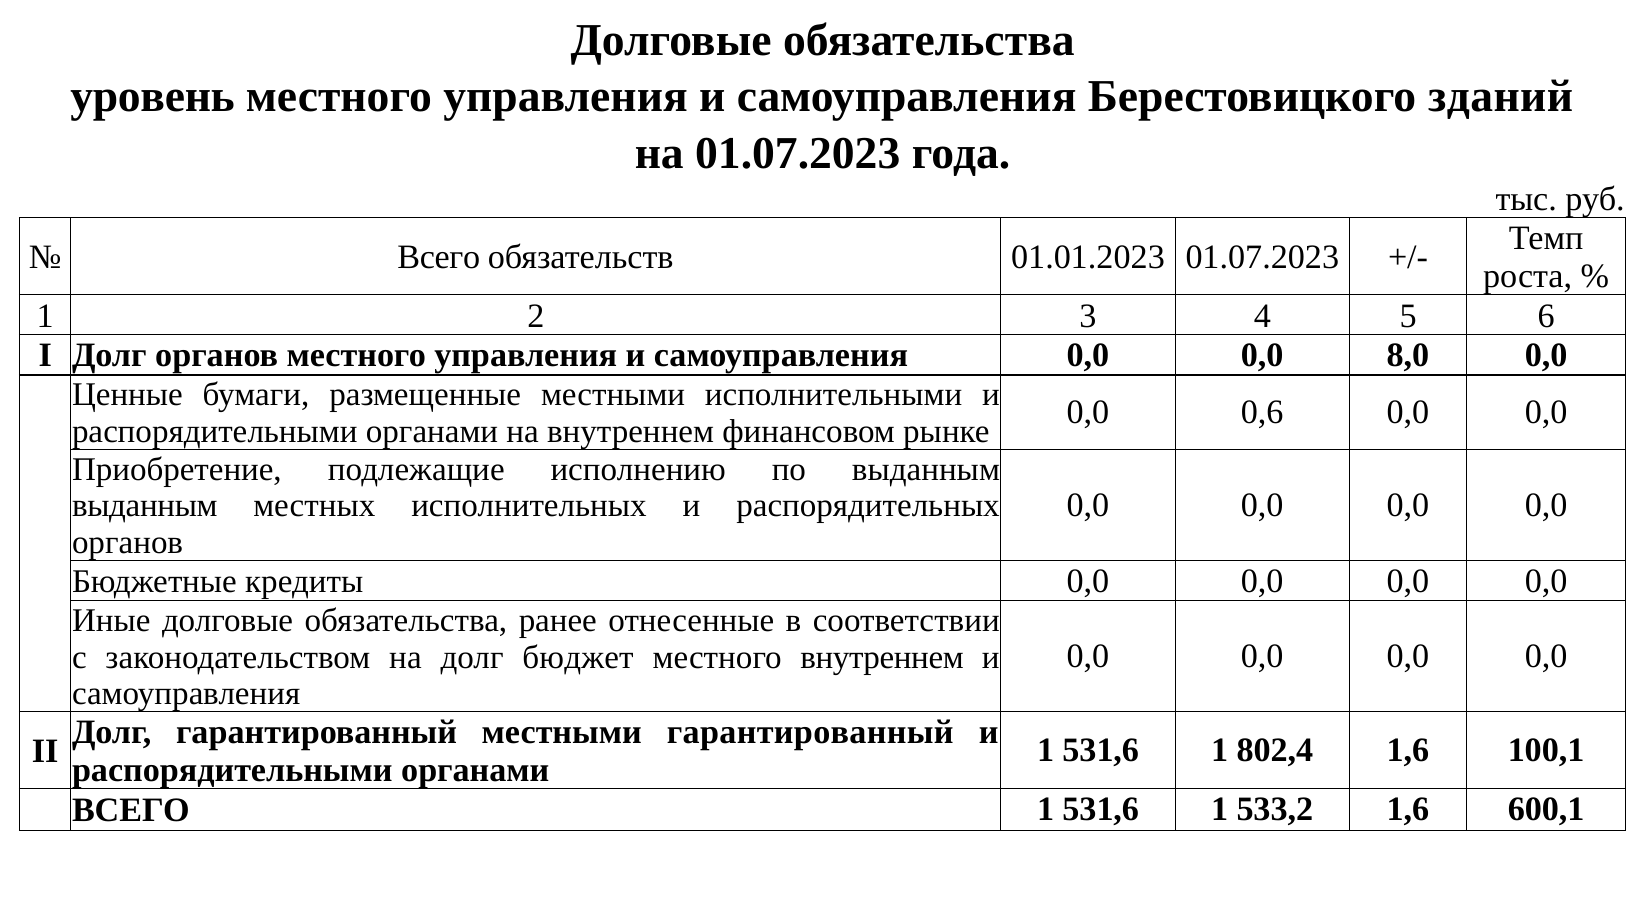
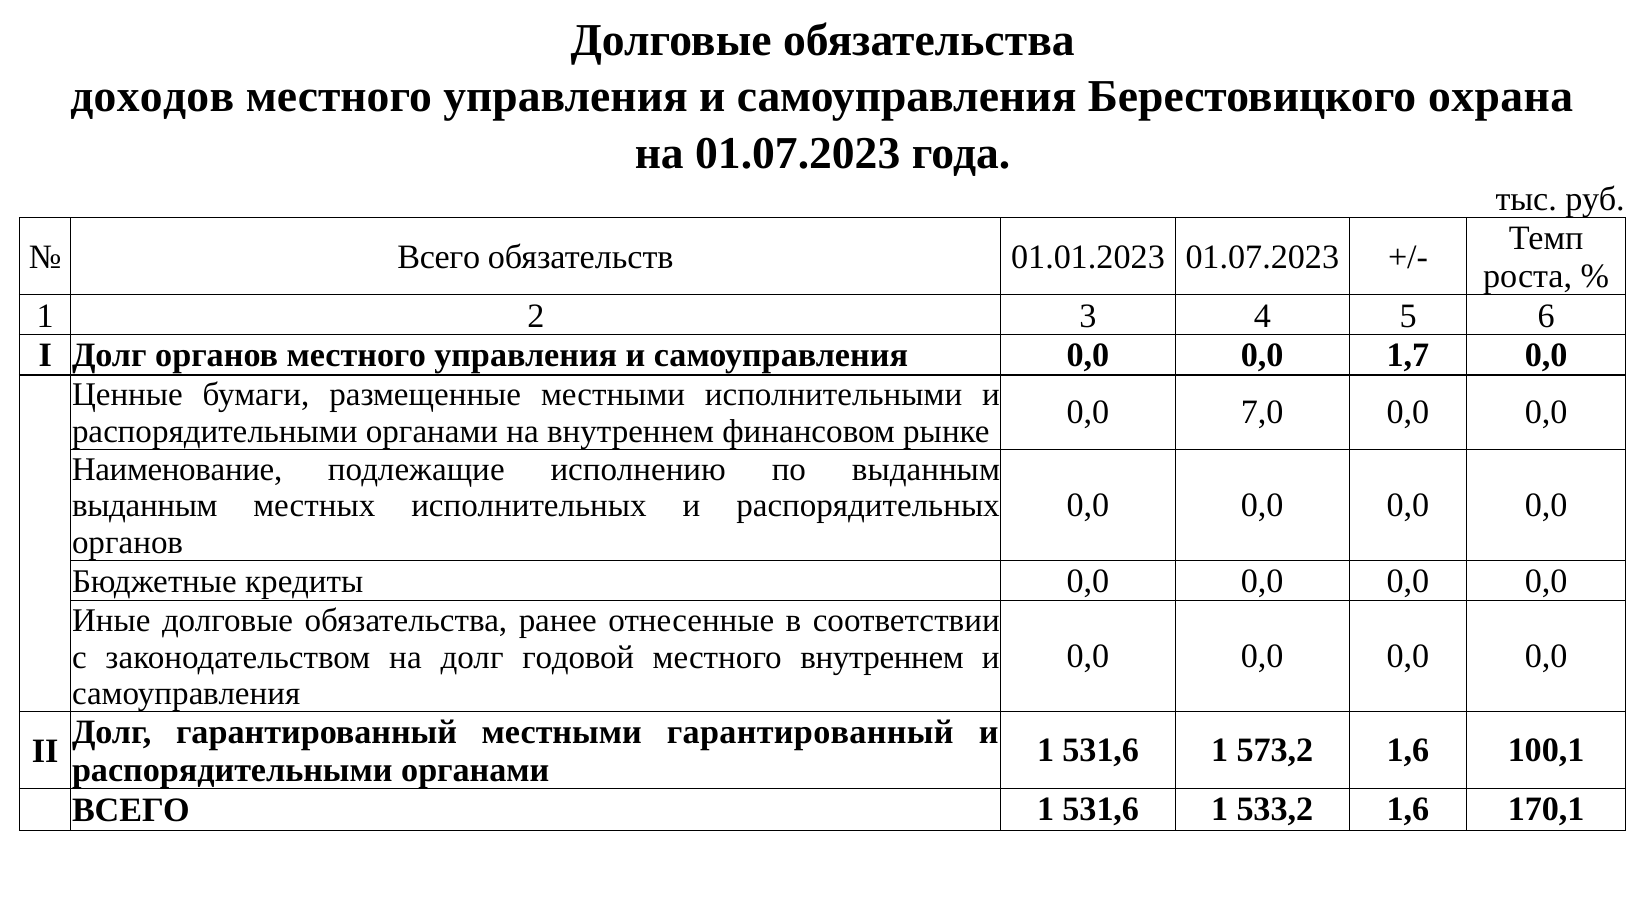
уровень: уровень -> доходов
зданий: зданий -> охрана
8,0: 8,0 -> 1,7
0,6: 0,6 -> 7,0
Приобретение: Приобретение -> Наименование
бюджет: бюджет -> годовой
802,4: 802,4 -> 573,2
600,1: 600,1 -> 170,1
